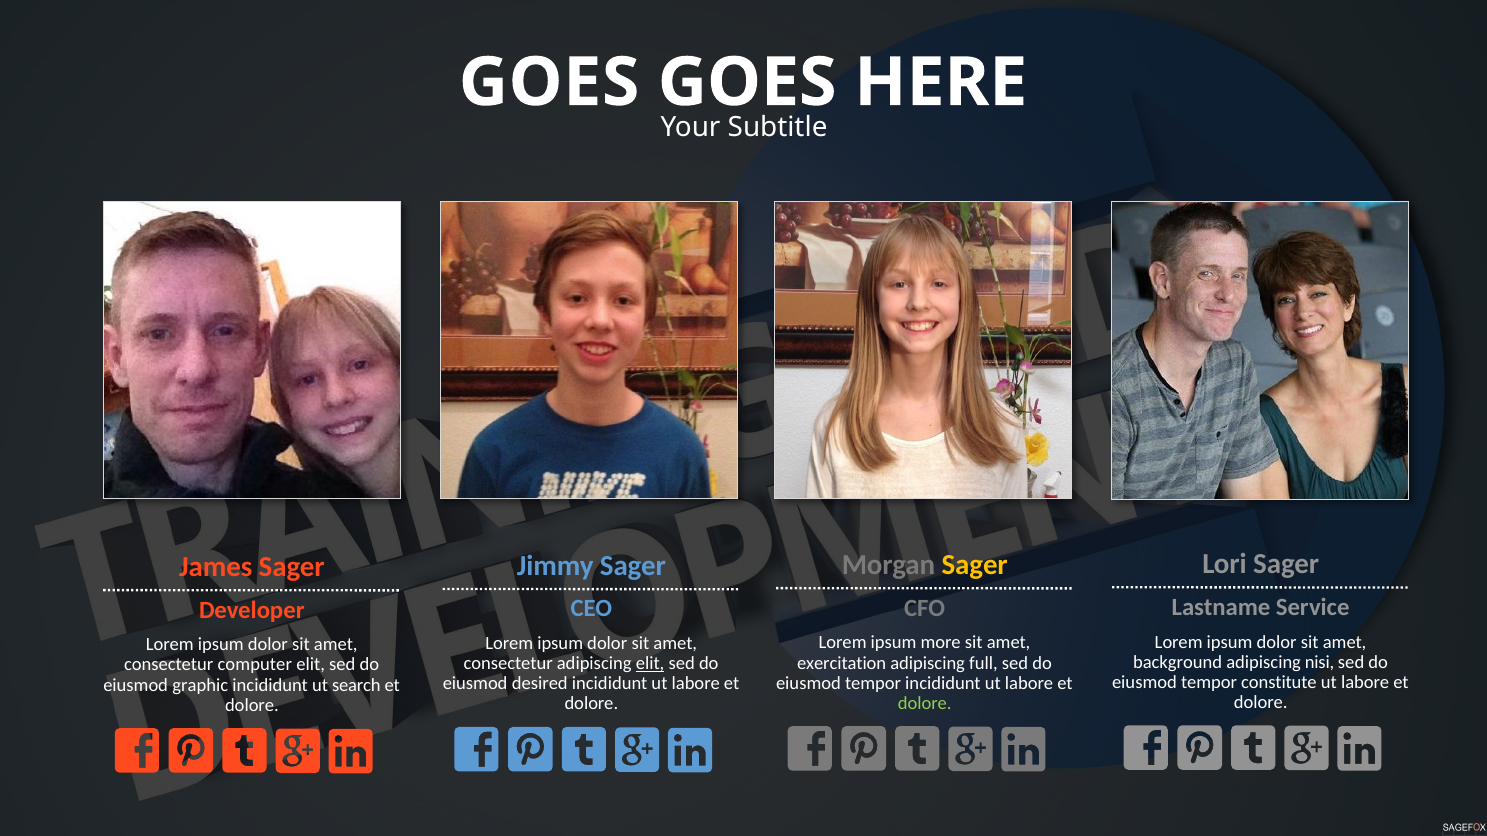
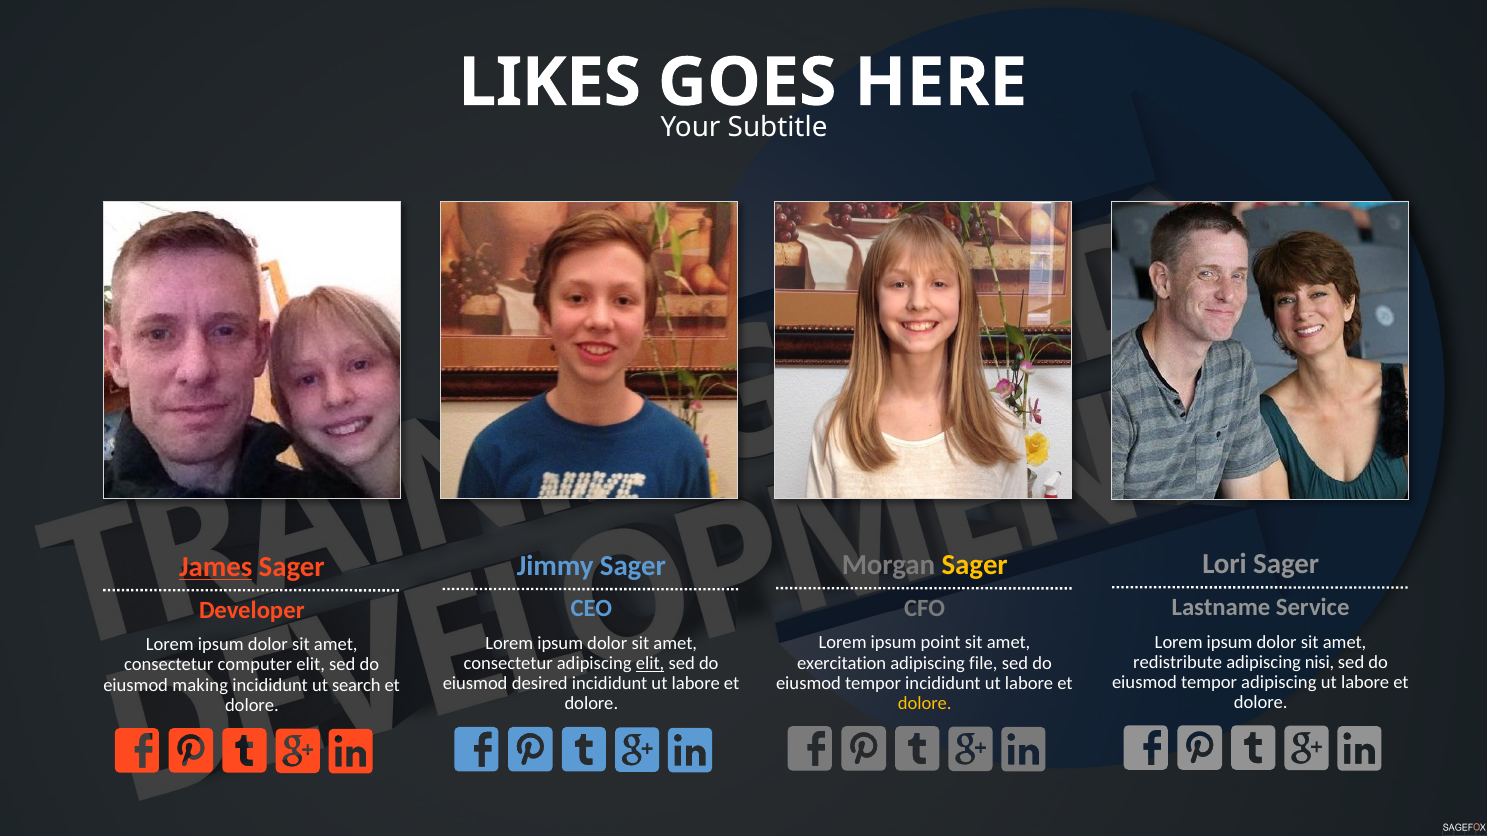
GOES at (549, 83): GOES -> LIKES
James underline: none -> present
more: more -> point
background: background -> redistribute
full: full -> file
tempor constitute: constitute -> adipiscing
graphic: graphic -> making
dolore at (925, 703) colour: light green -> yellow
